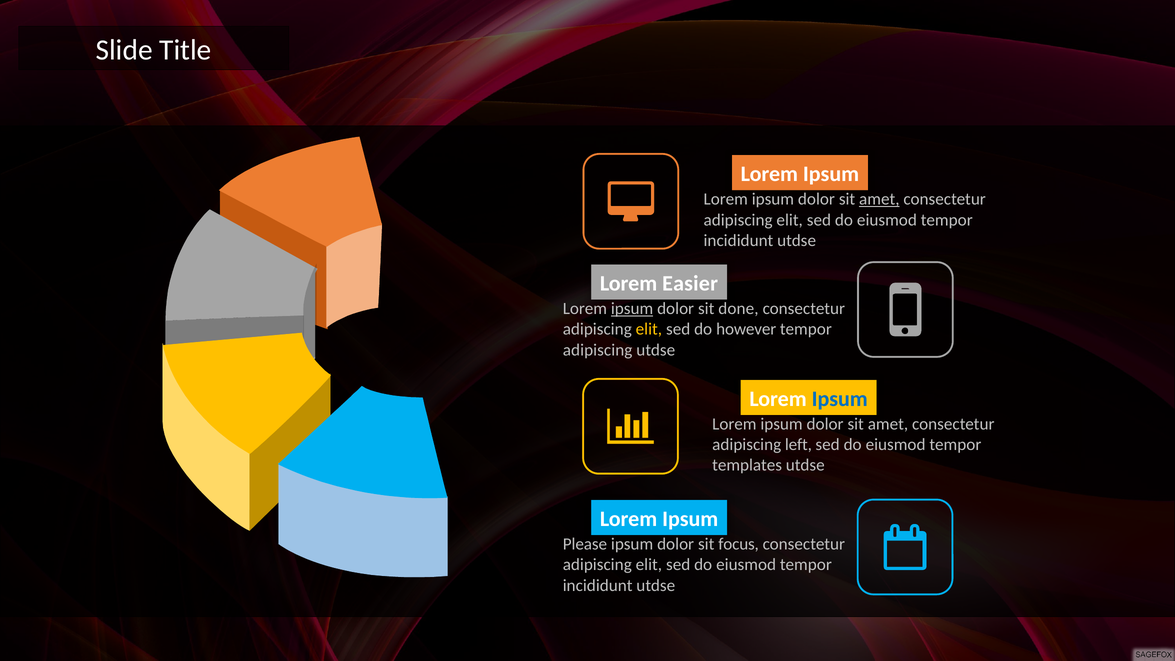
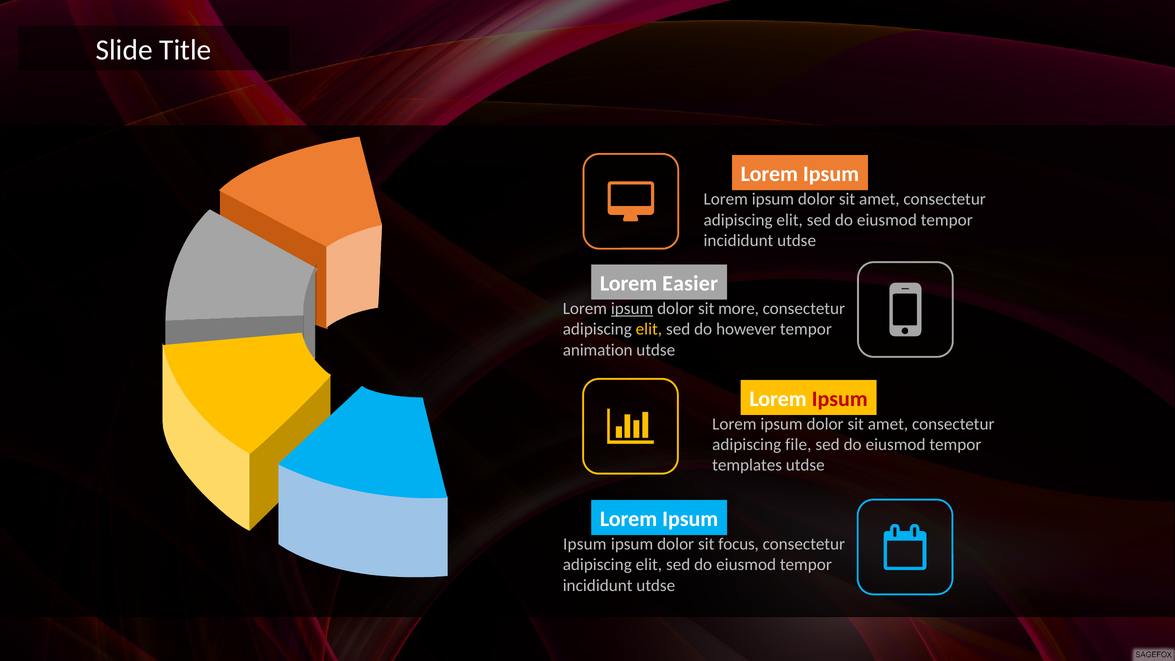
amet at (879, 199) underline: present -> none
done: done -> more
adipiscing at (598, 350): adipiscing -> animation
Ipsum at (840, 399) colour: blue -> red
left: left -> file
Please at (585, 544): Please -> Ipsum
